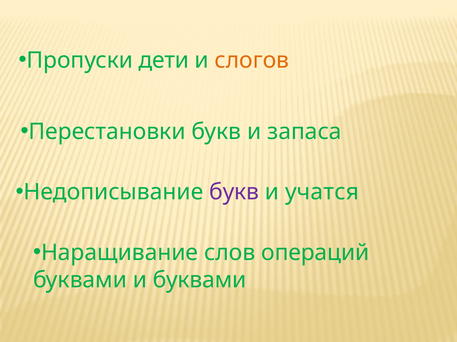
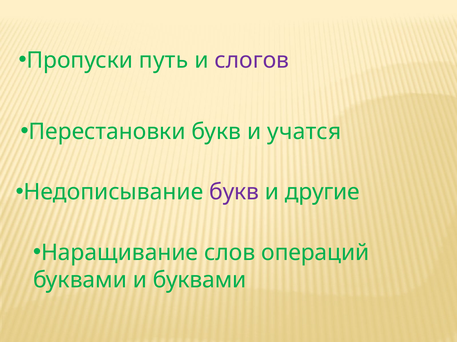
дети: дети -> путь
слогов colour: orange -> purple
запаса: запаса -> учатся
учатся: учатся -> другие
